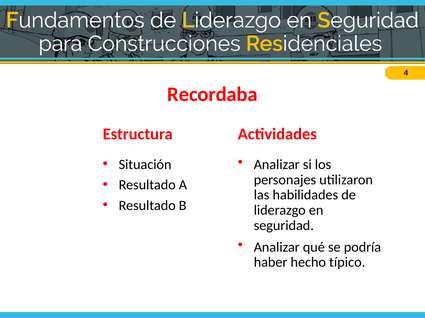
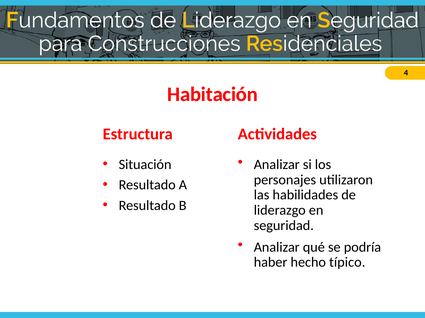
Recordaba: Recordaba -> Habitación
